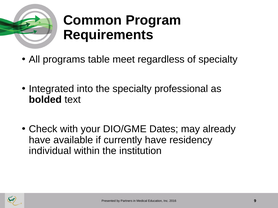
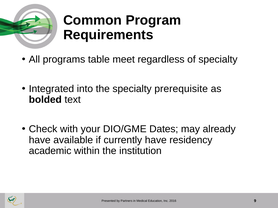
professional: professional -> prerequisite
individual: individual -> academic
